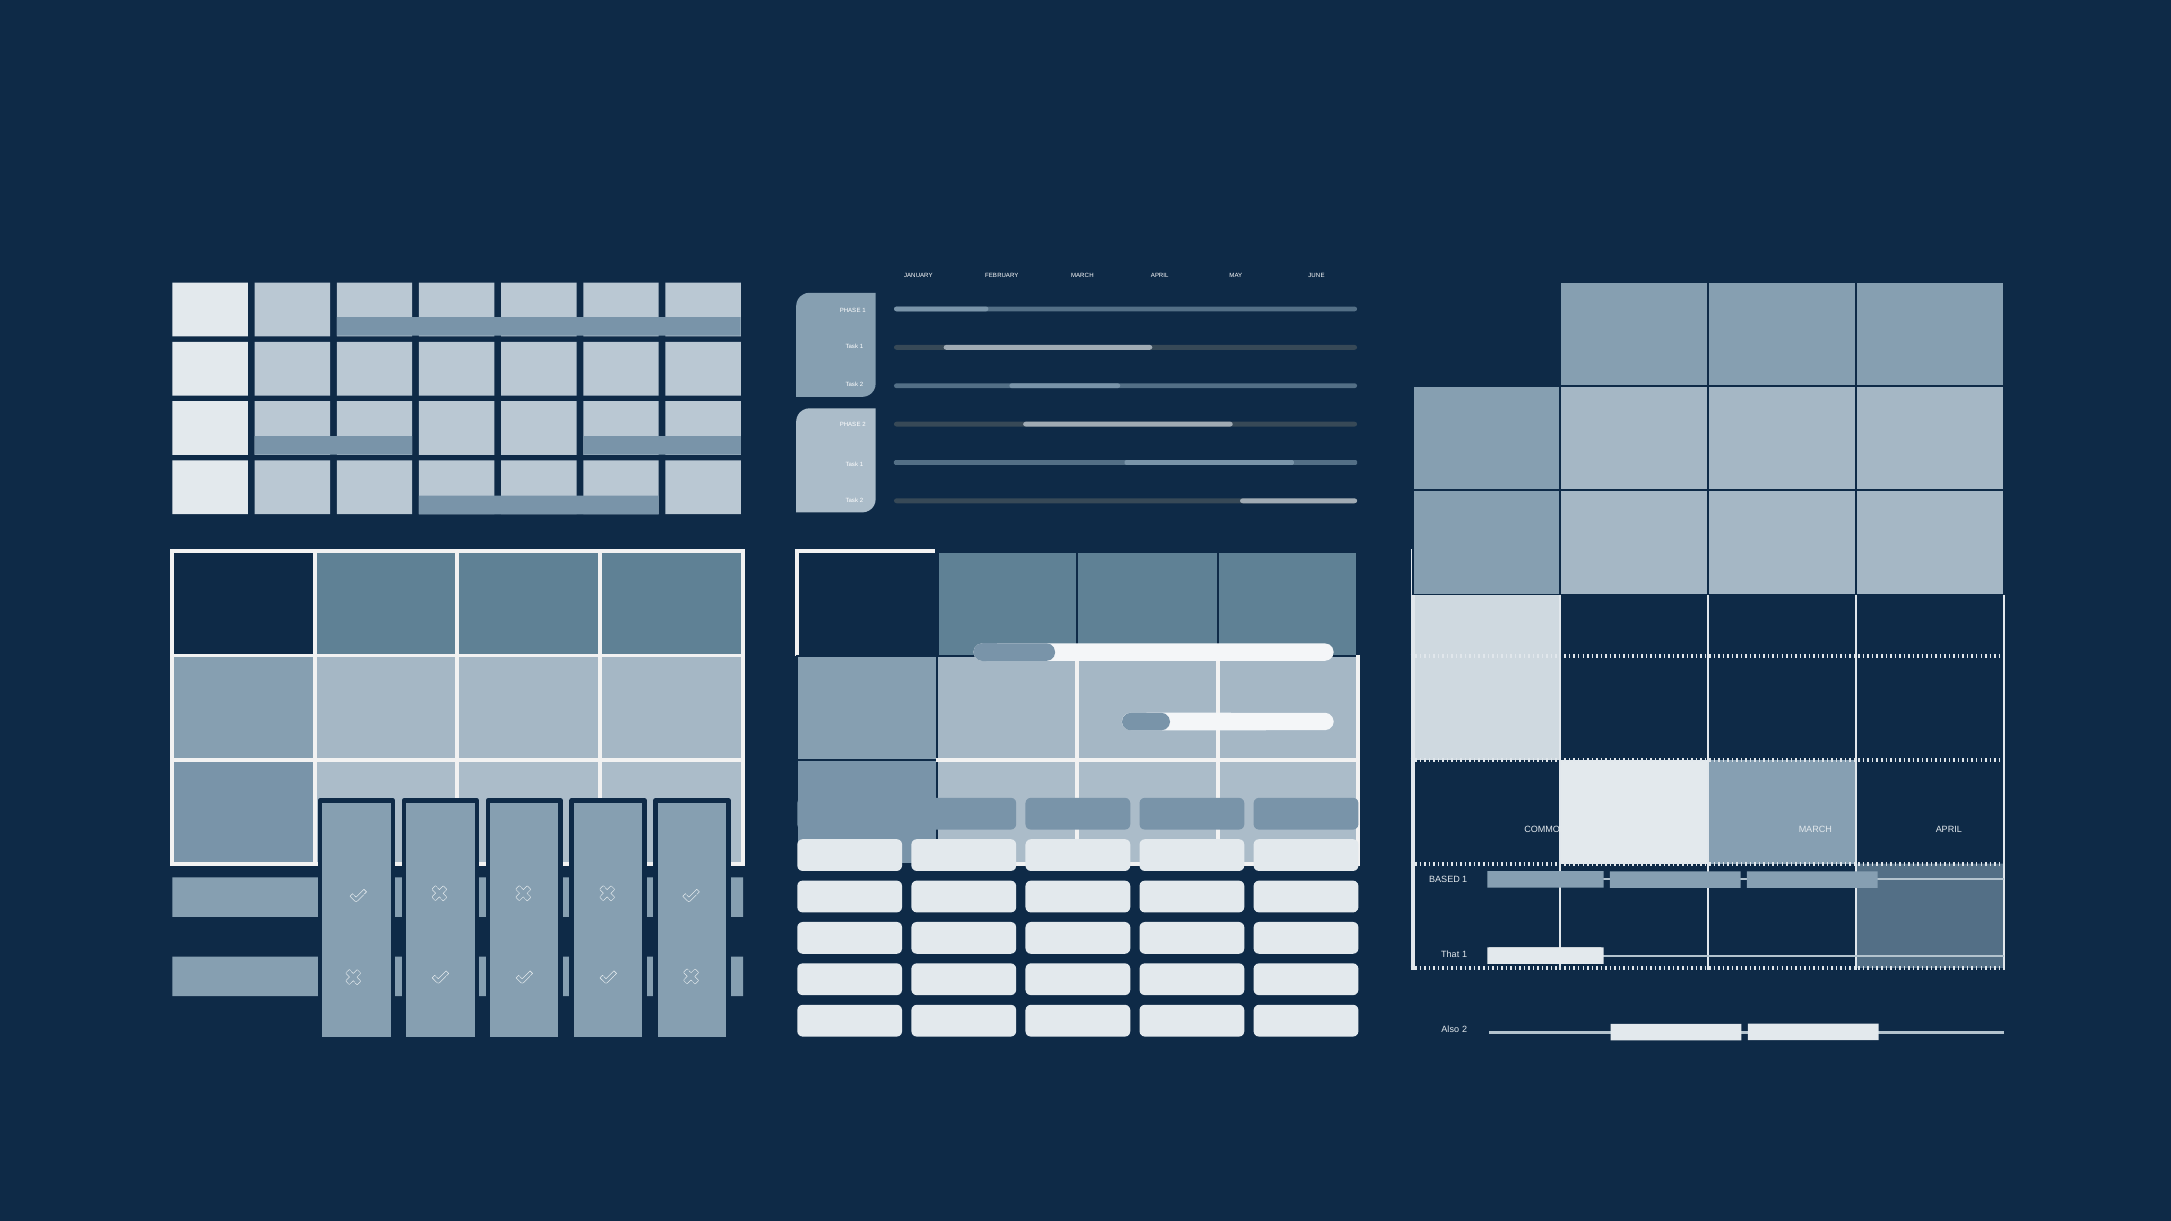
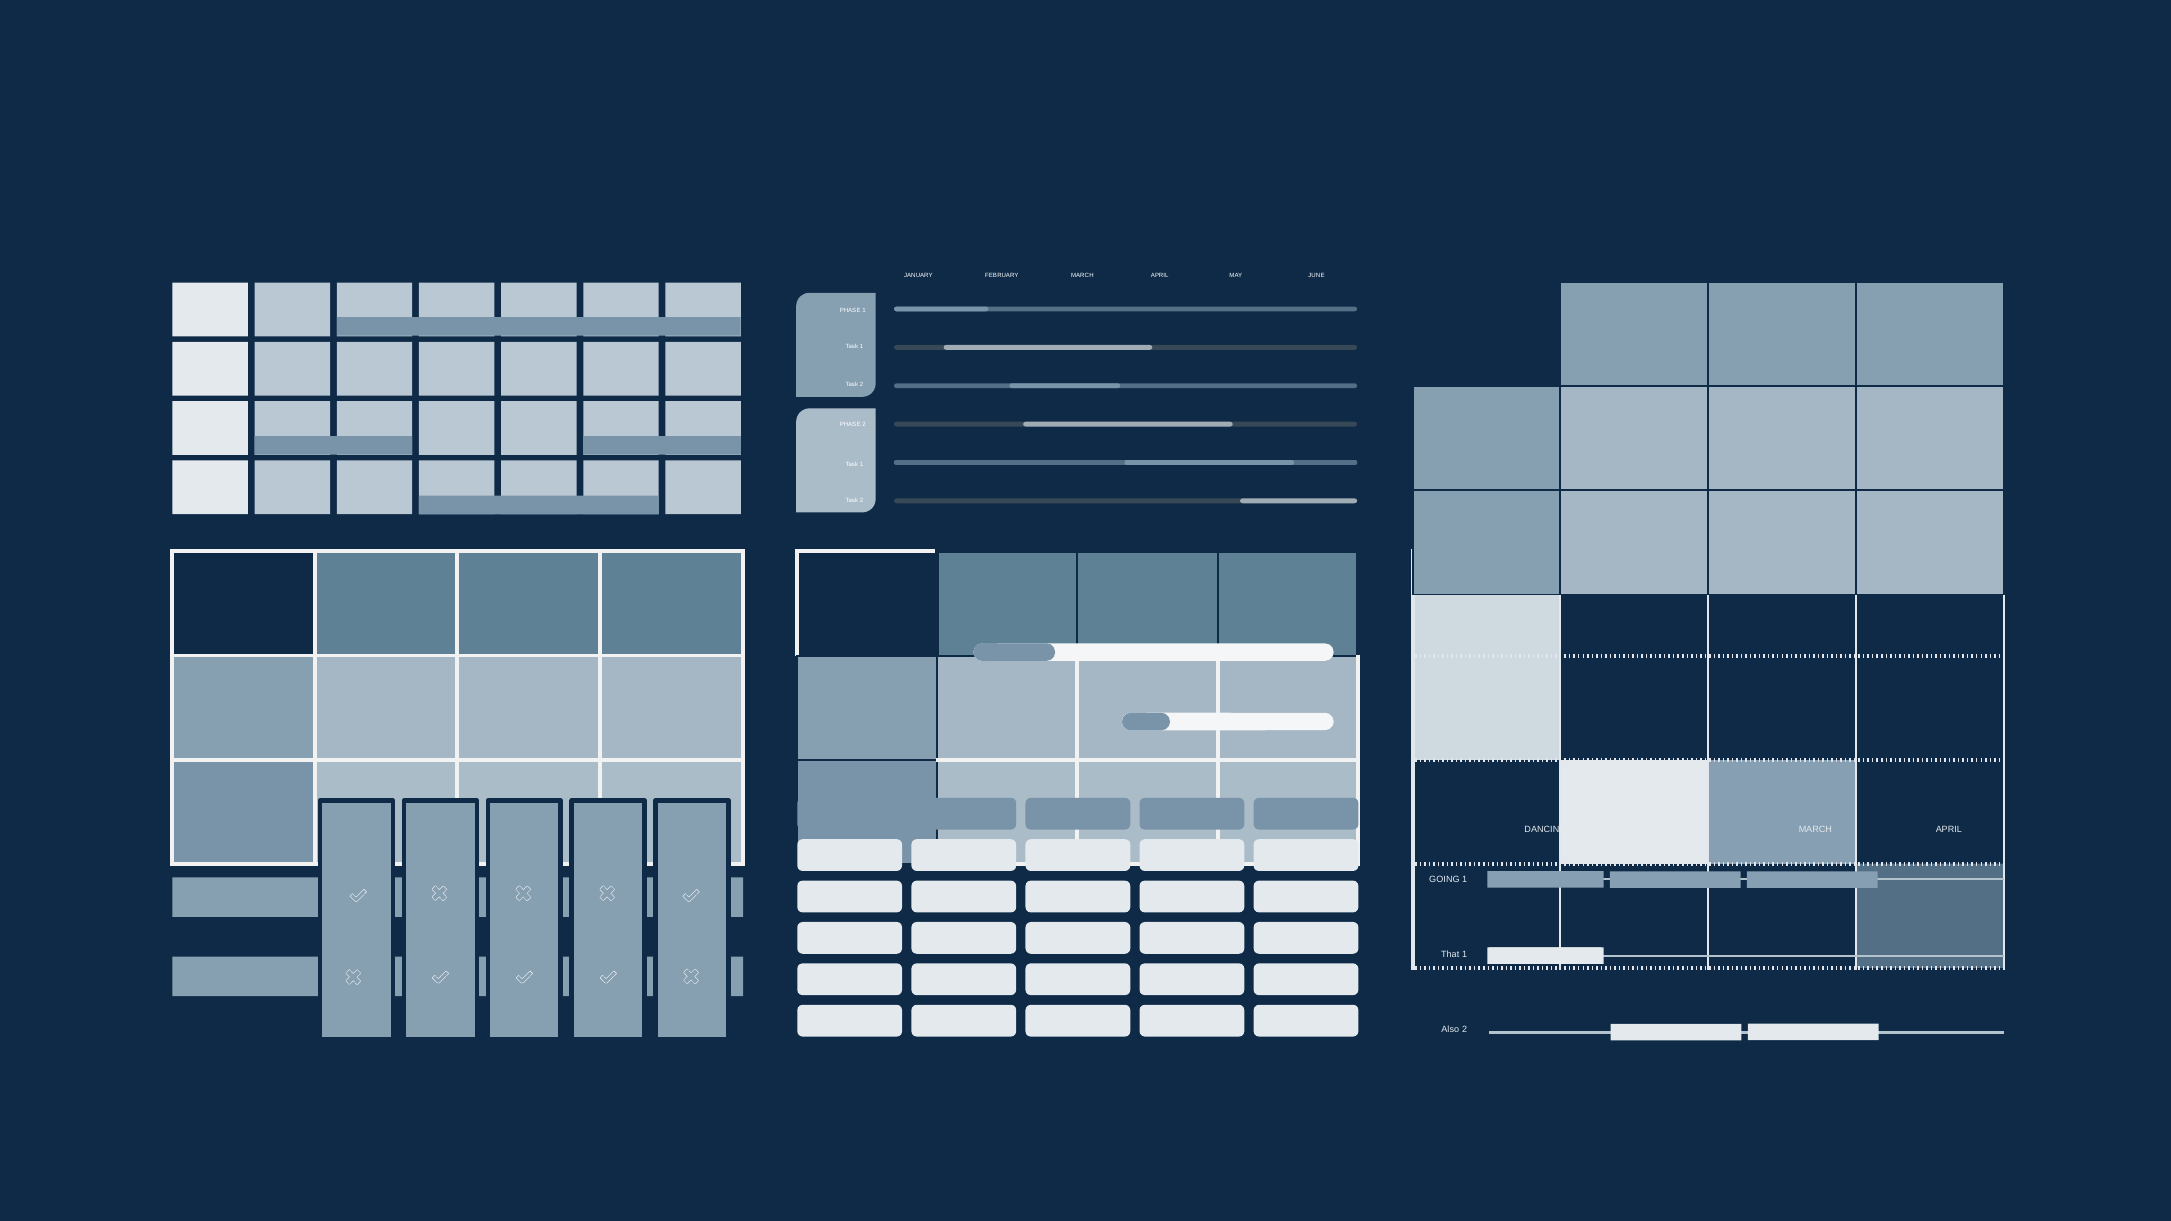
COMMON: COMMON -> DANCING
BASED: BASED -> GOING
